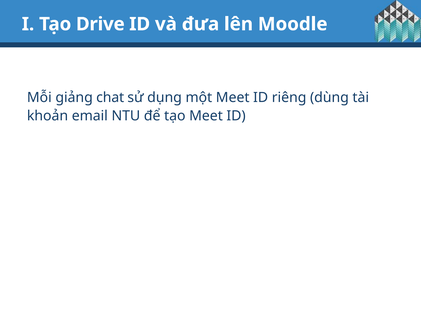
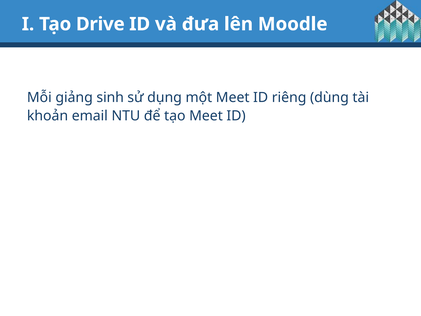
chat: chat -> sinh
